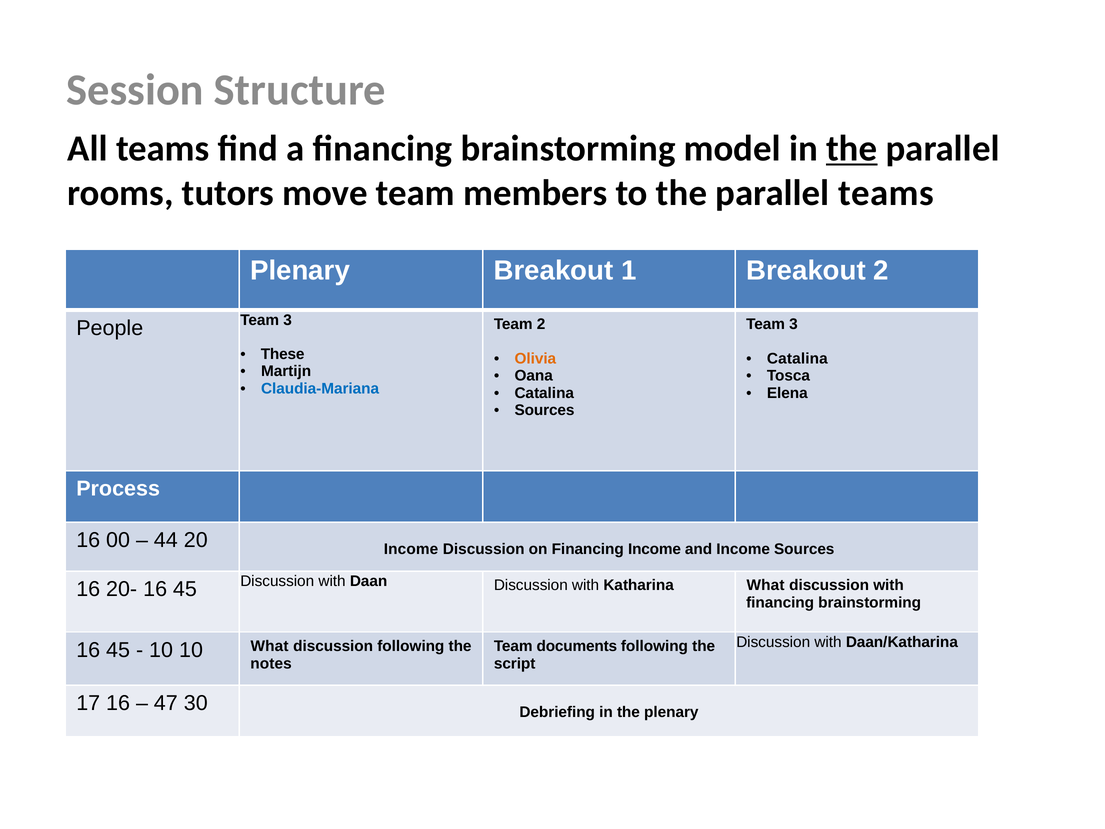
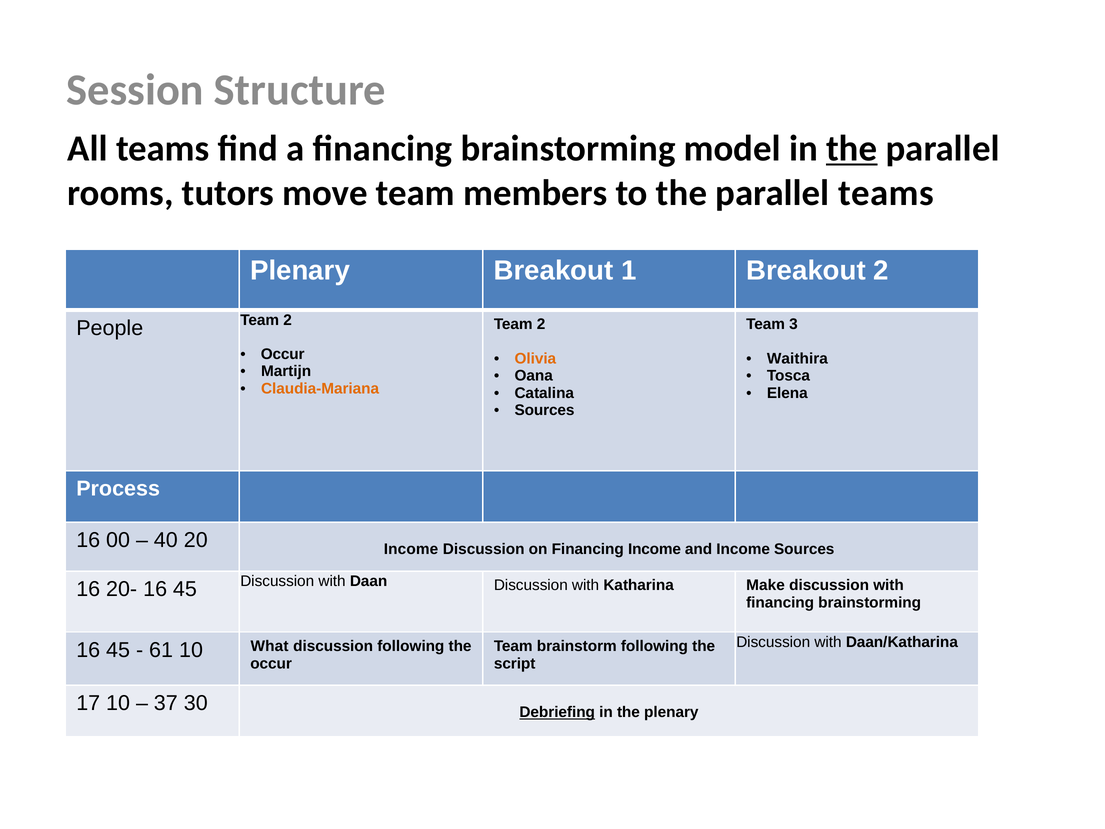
People Team 3: 3 -> 2
These at (283, 354): These -> Occur
Catalina at (797, 359): Catalina -> Waithira
Claudia-Mariana colour: blue -> orange
44: 44 -> 40
Katharina What: What -> Make
documents: documents -> brainstorm
10 at (161, 650): 10 -> 61
notes at (271, 663): notes -> occur
17 16: 16 -> 10
47: 47 -> 37
Debriefing underline: none -> present
